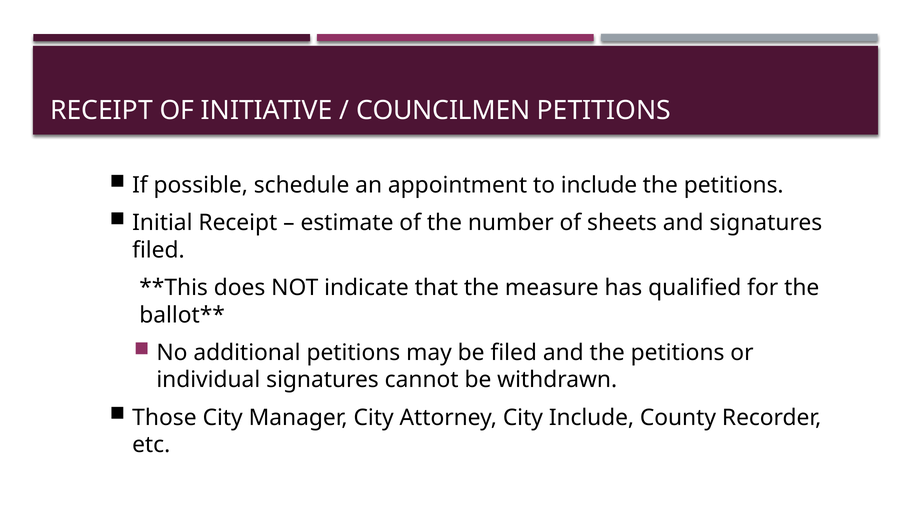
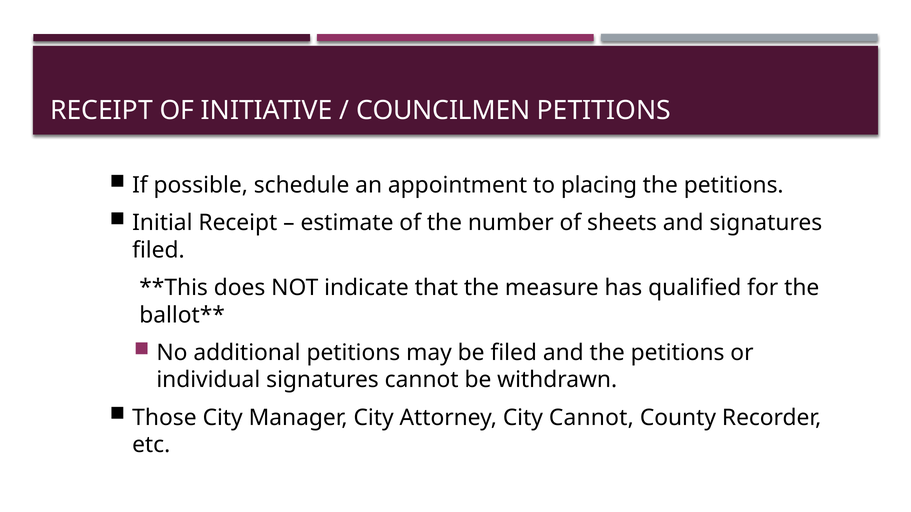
to include: include -> placing
City Include: Include -> Cannot
